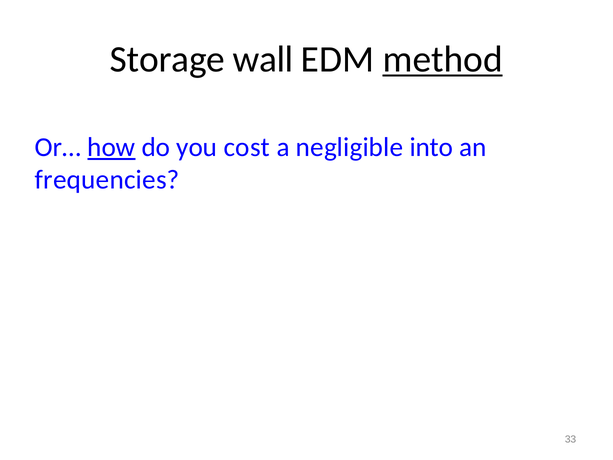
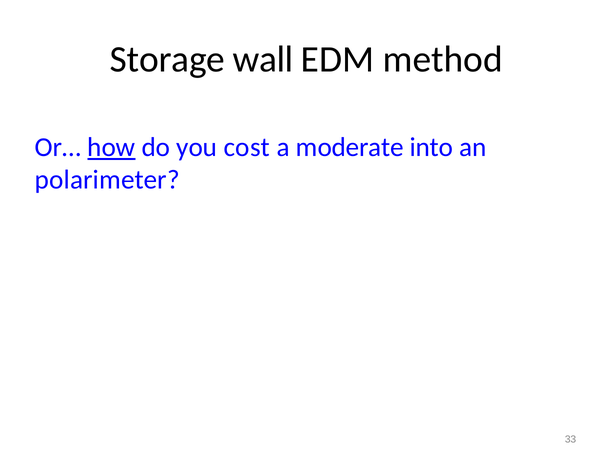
method underline: present -> none
negligible: negligible -> moderate
frequencies: frequencies -> polarimeter
